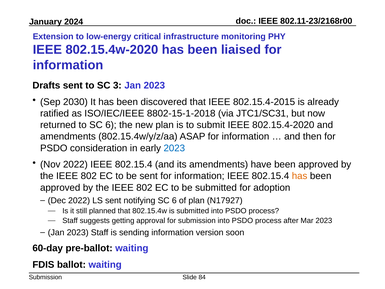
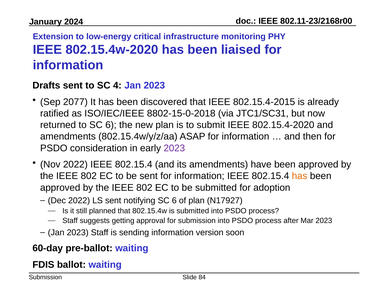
3: 3 -> 4
2030: 2030 -> 2077
8802-15-1-2018: 8802-15-1-2018 -> 8802-15-0-2018
2023 at (174, 148) colour: blue -> purple
